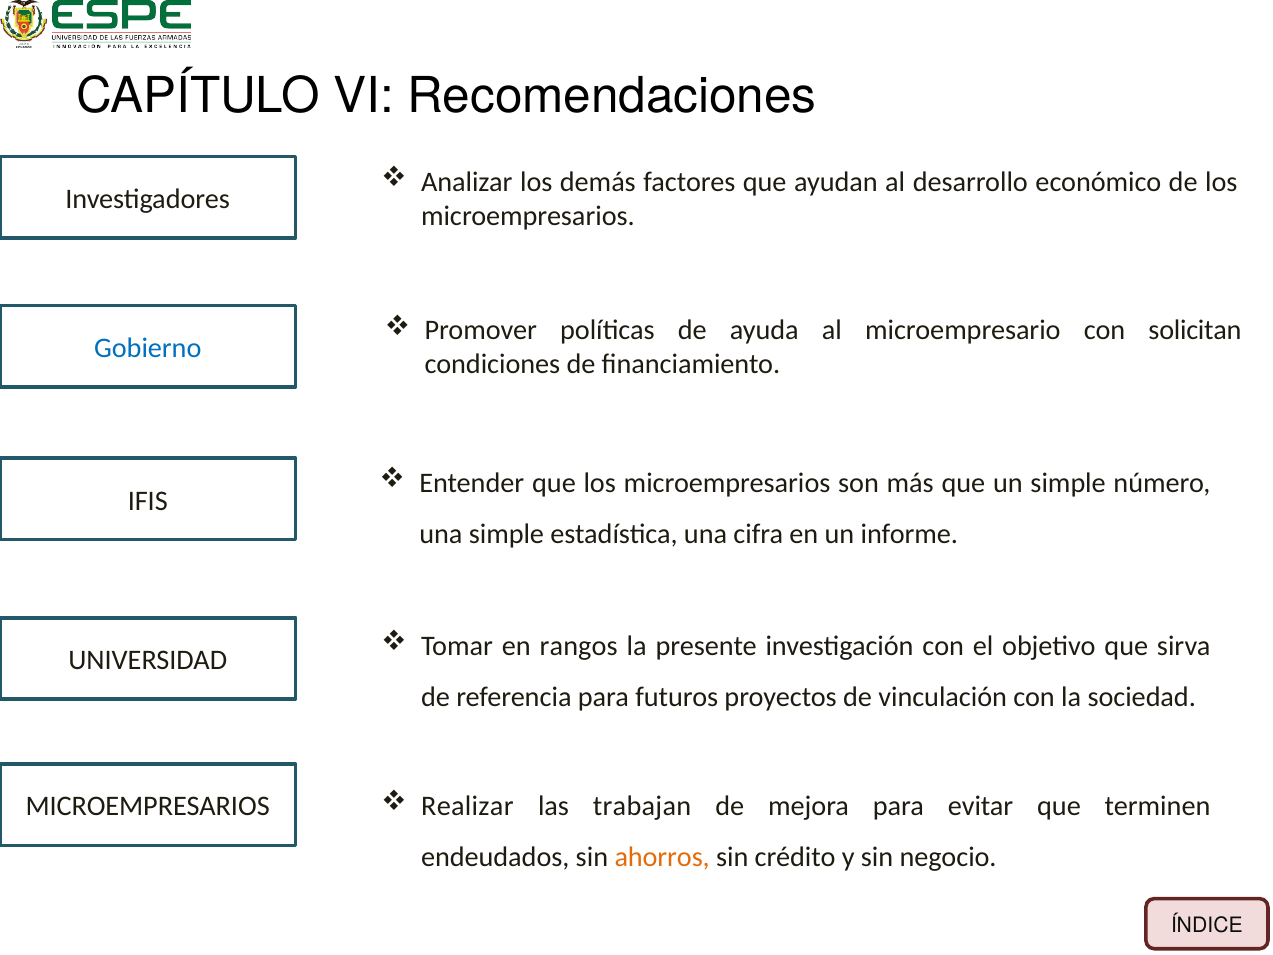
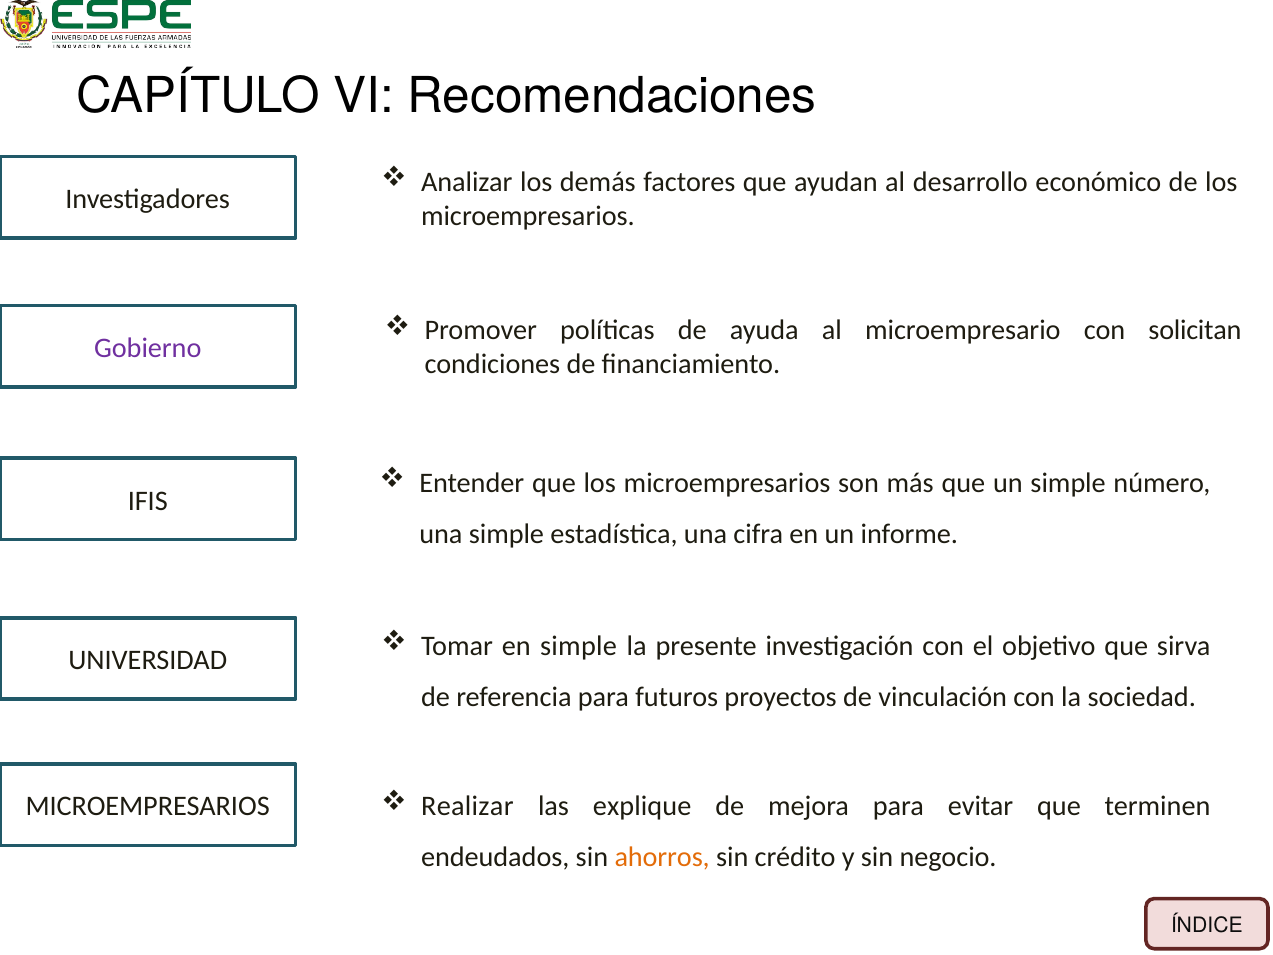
Gobierno colour: blue -> purple
en rangos: rangos -> simple
trabajan: trabajan -> explique
